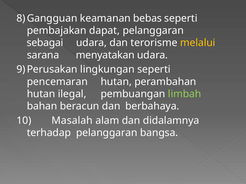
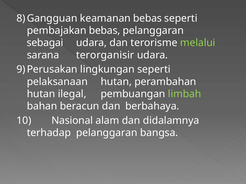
pembajakan dapat: dapat -> bebas
melalui colour: yellow -> light green
menyatakan: menyatakan -> terorganisir
pencemaran: pencemaran -> pelaksanaan
Masalah: Masalah -> Nasional
